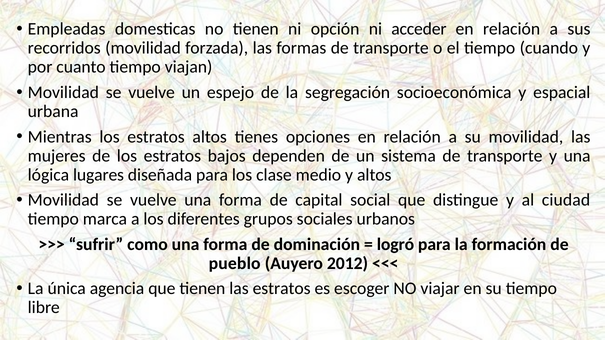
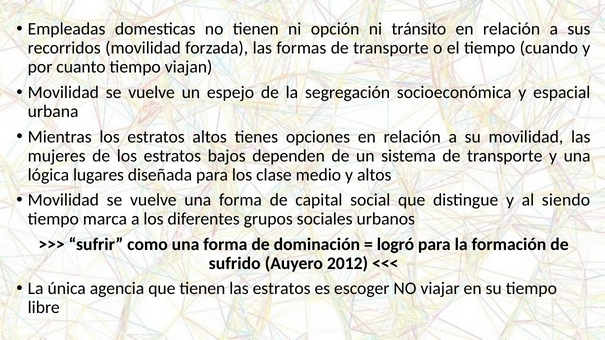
acceder: acceder -> tránsito
ciudad: ciudad -> siendo
pueblo: pueblo -> sufrido
